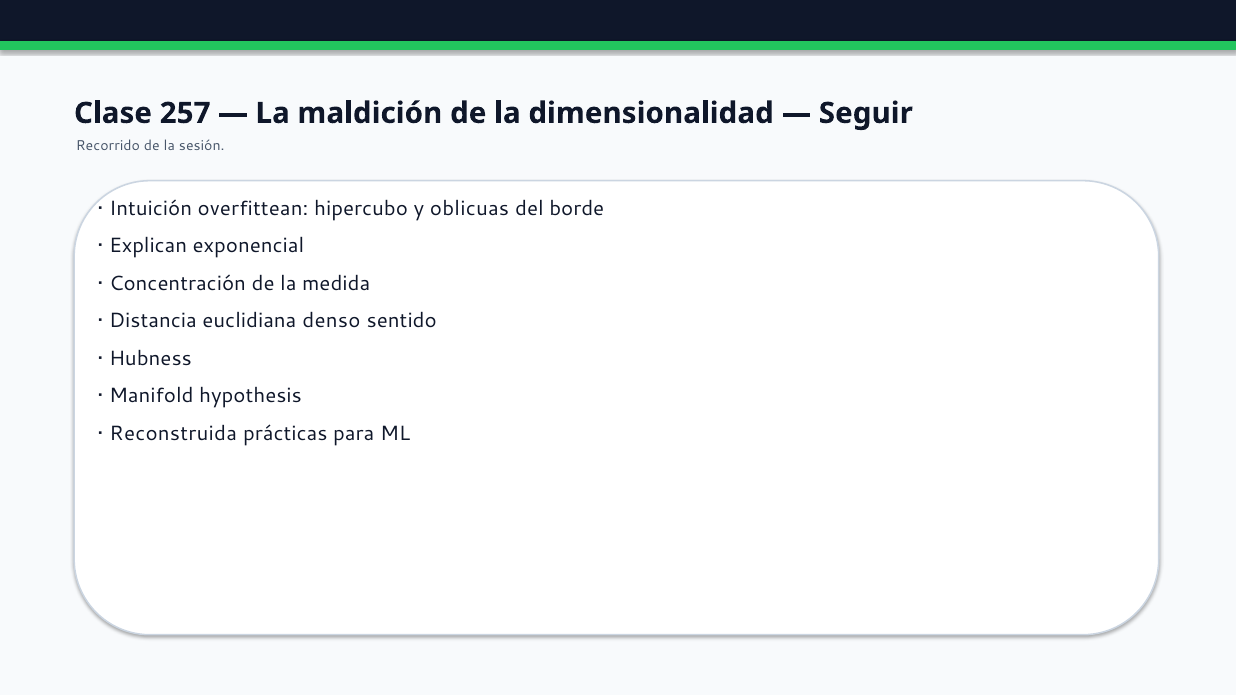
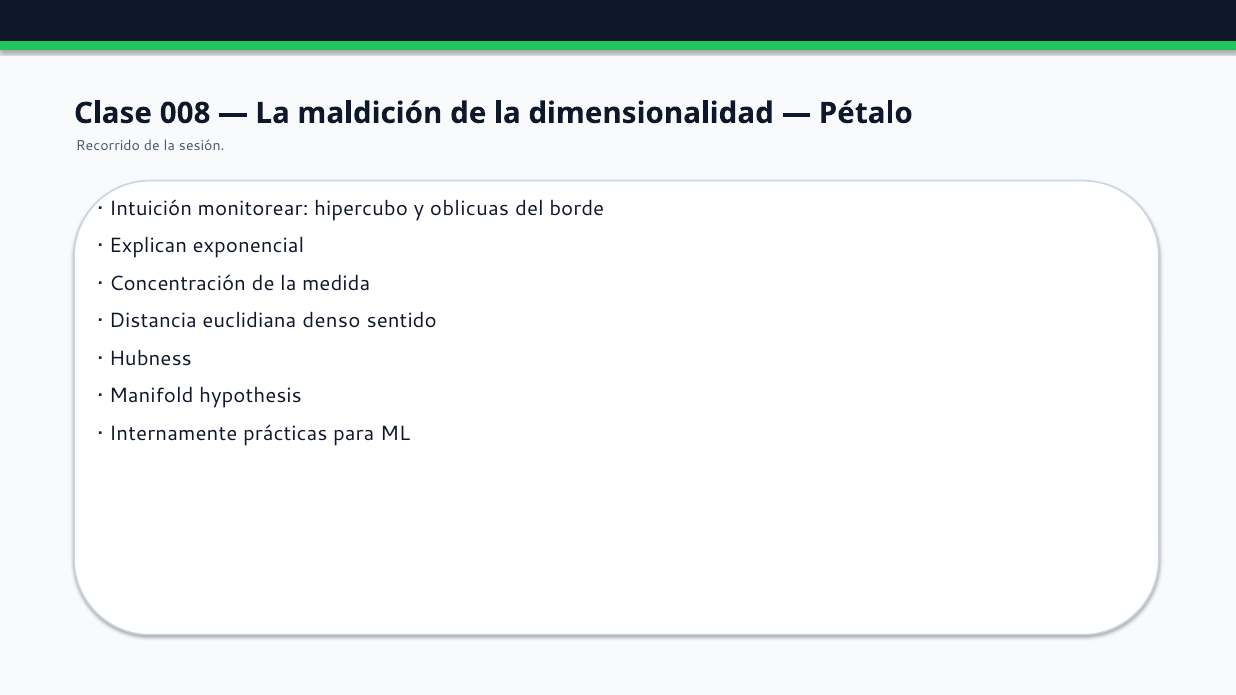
257: 257 -> 008
Seguir: Seguir -> Pétalo
overfittean: overfittean -> monitorear
Reconstruida: Reconstruida -> Internamente
